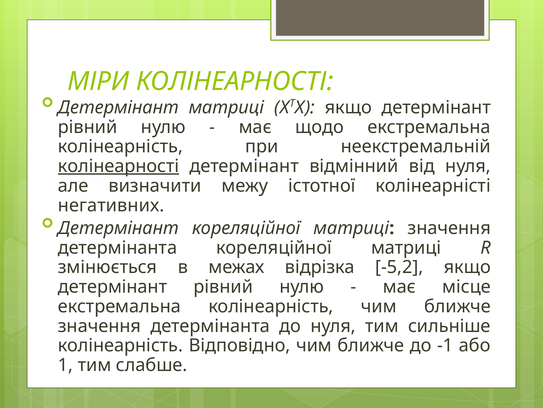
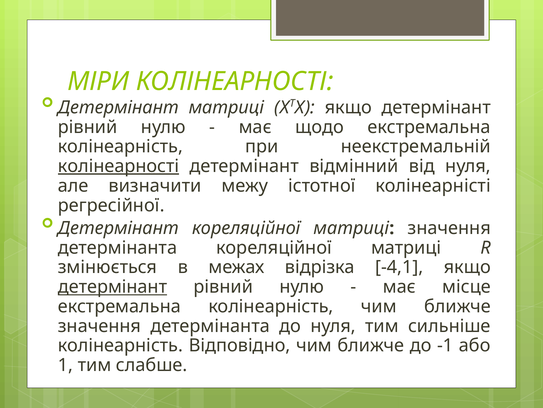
негативних: негативних -> регресійної
-5,2: -5,2 -> -4,1
детермінант at (112, 286) underline: none -> present
